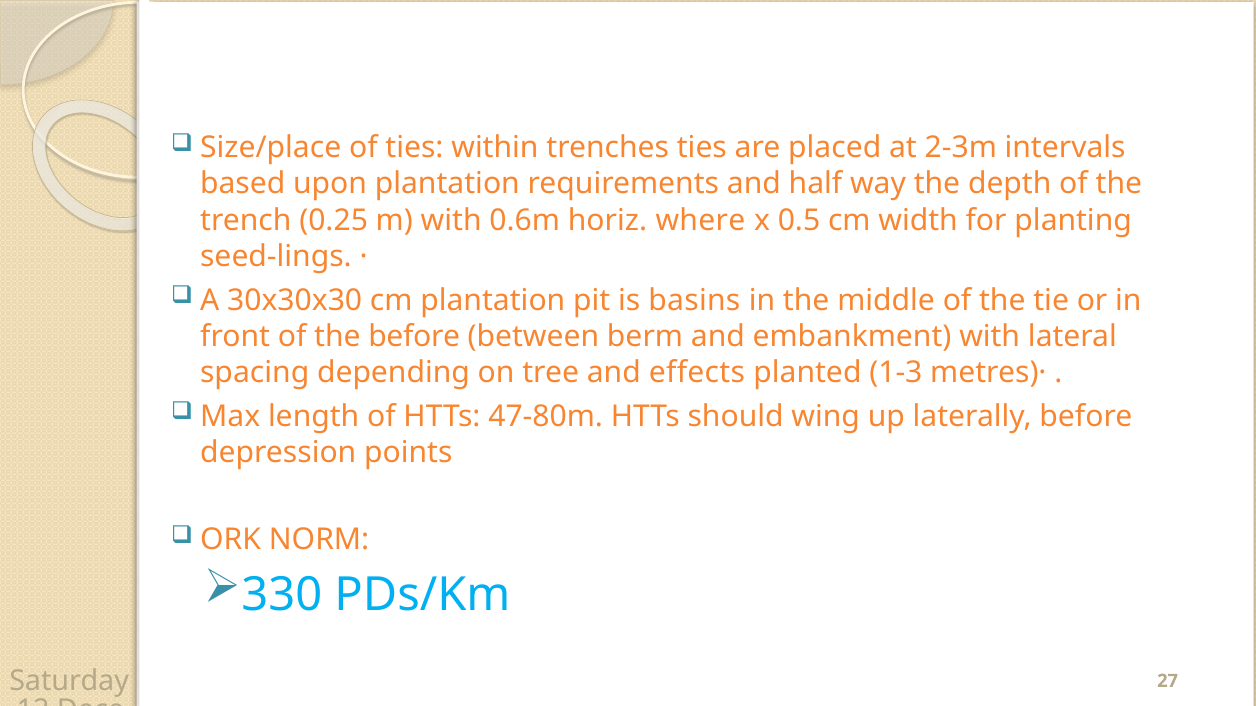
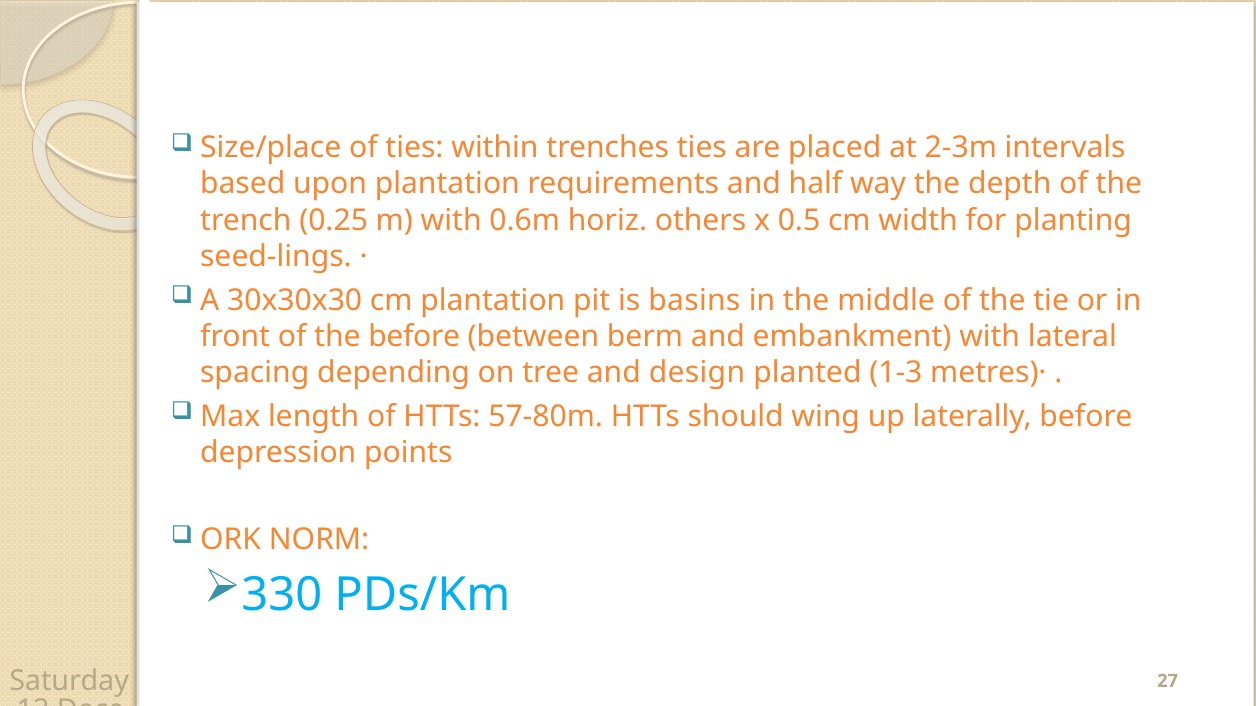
where: where -> others
effects: effects -> design
47-80m: 47-80m -> 57-80m
